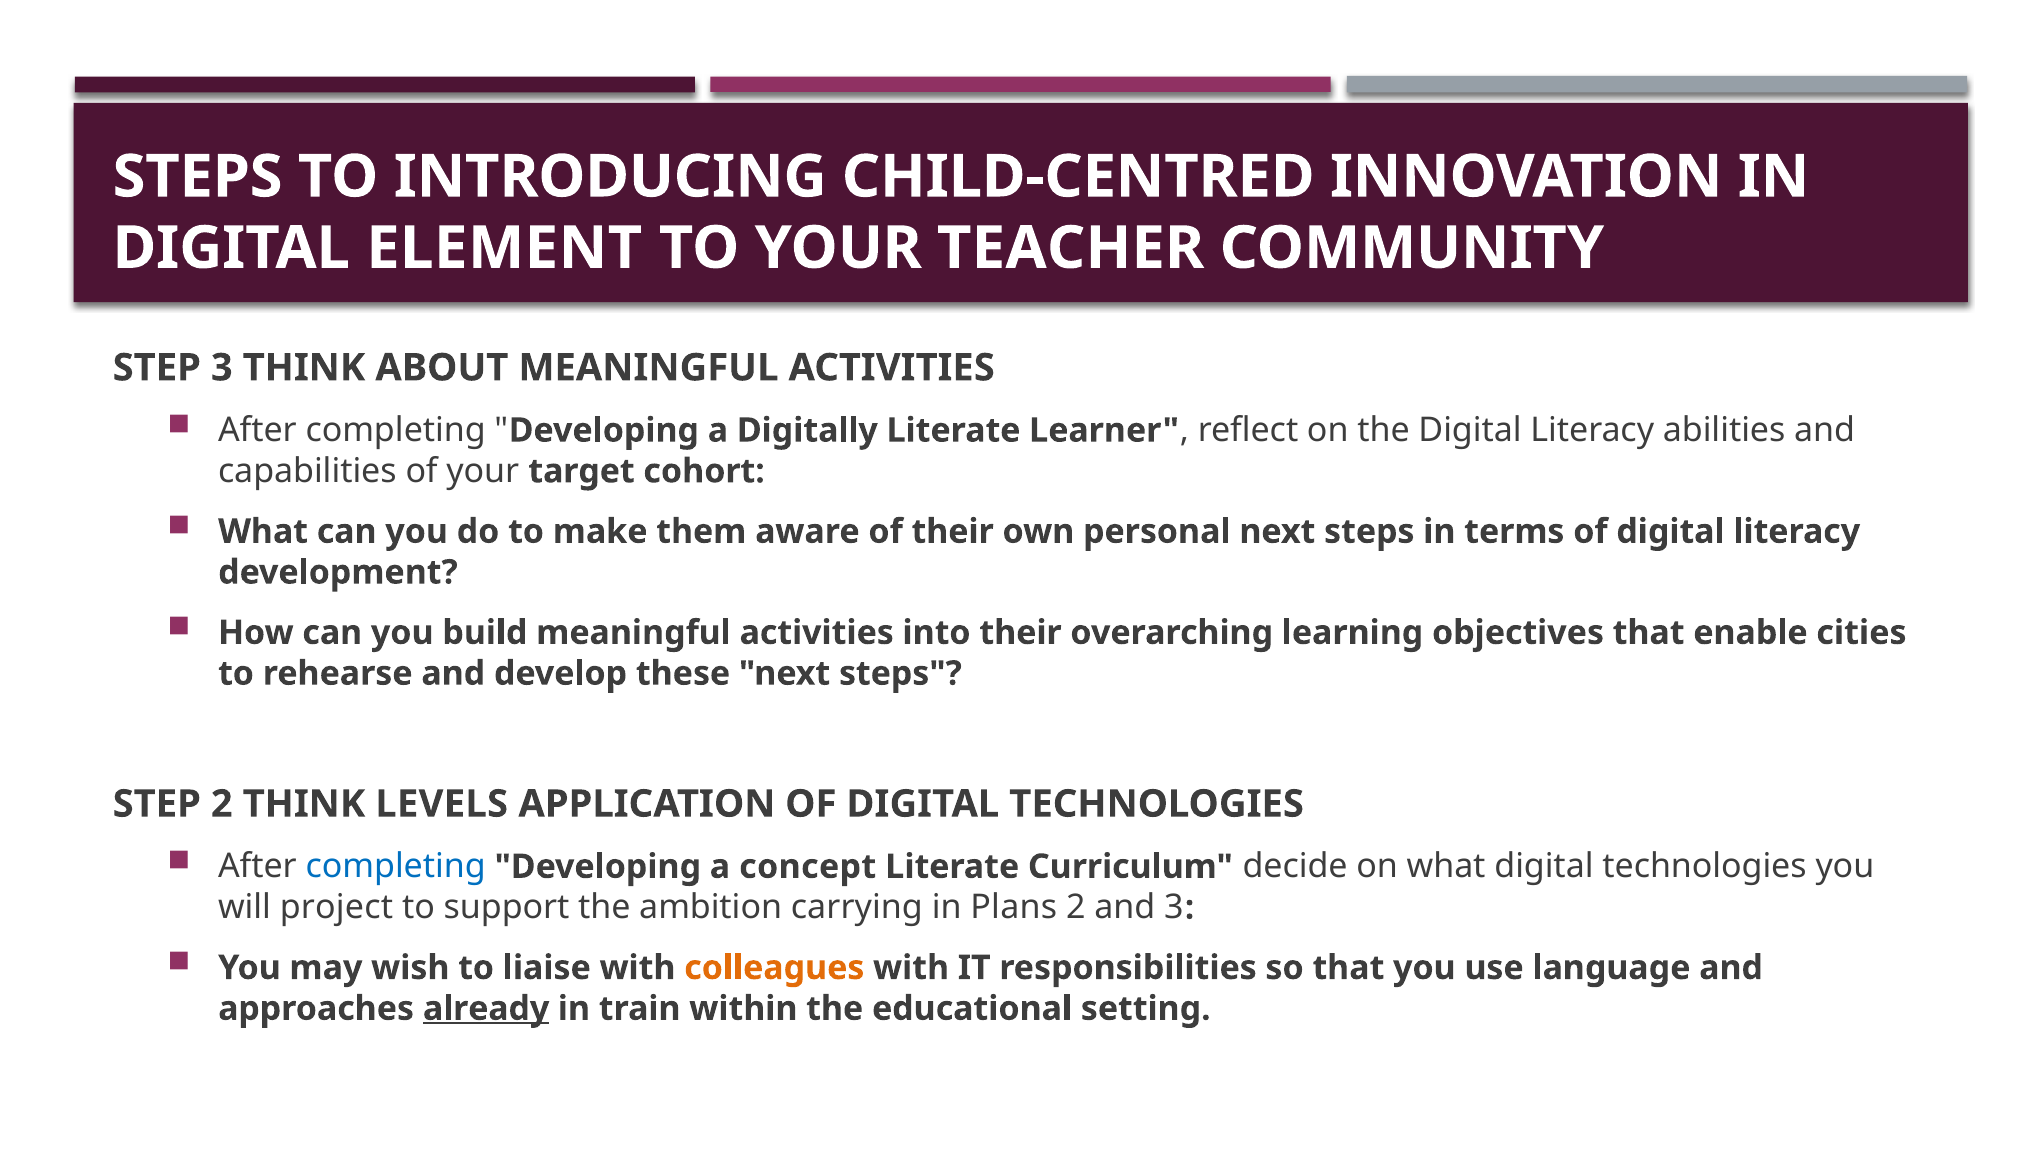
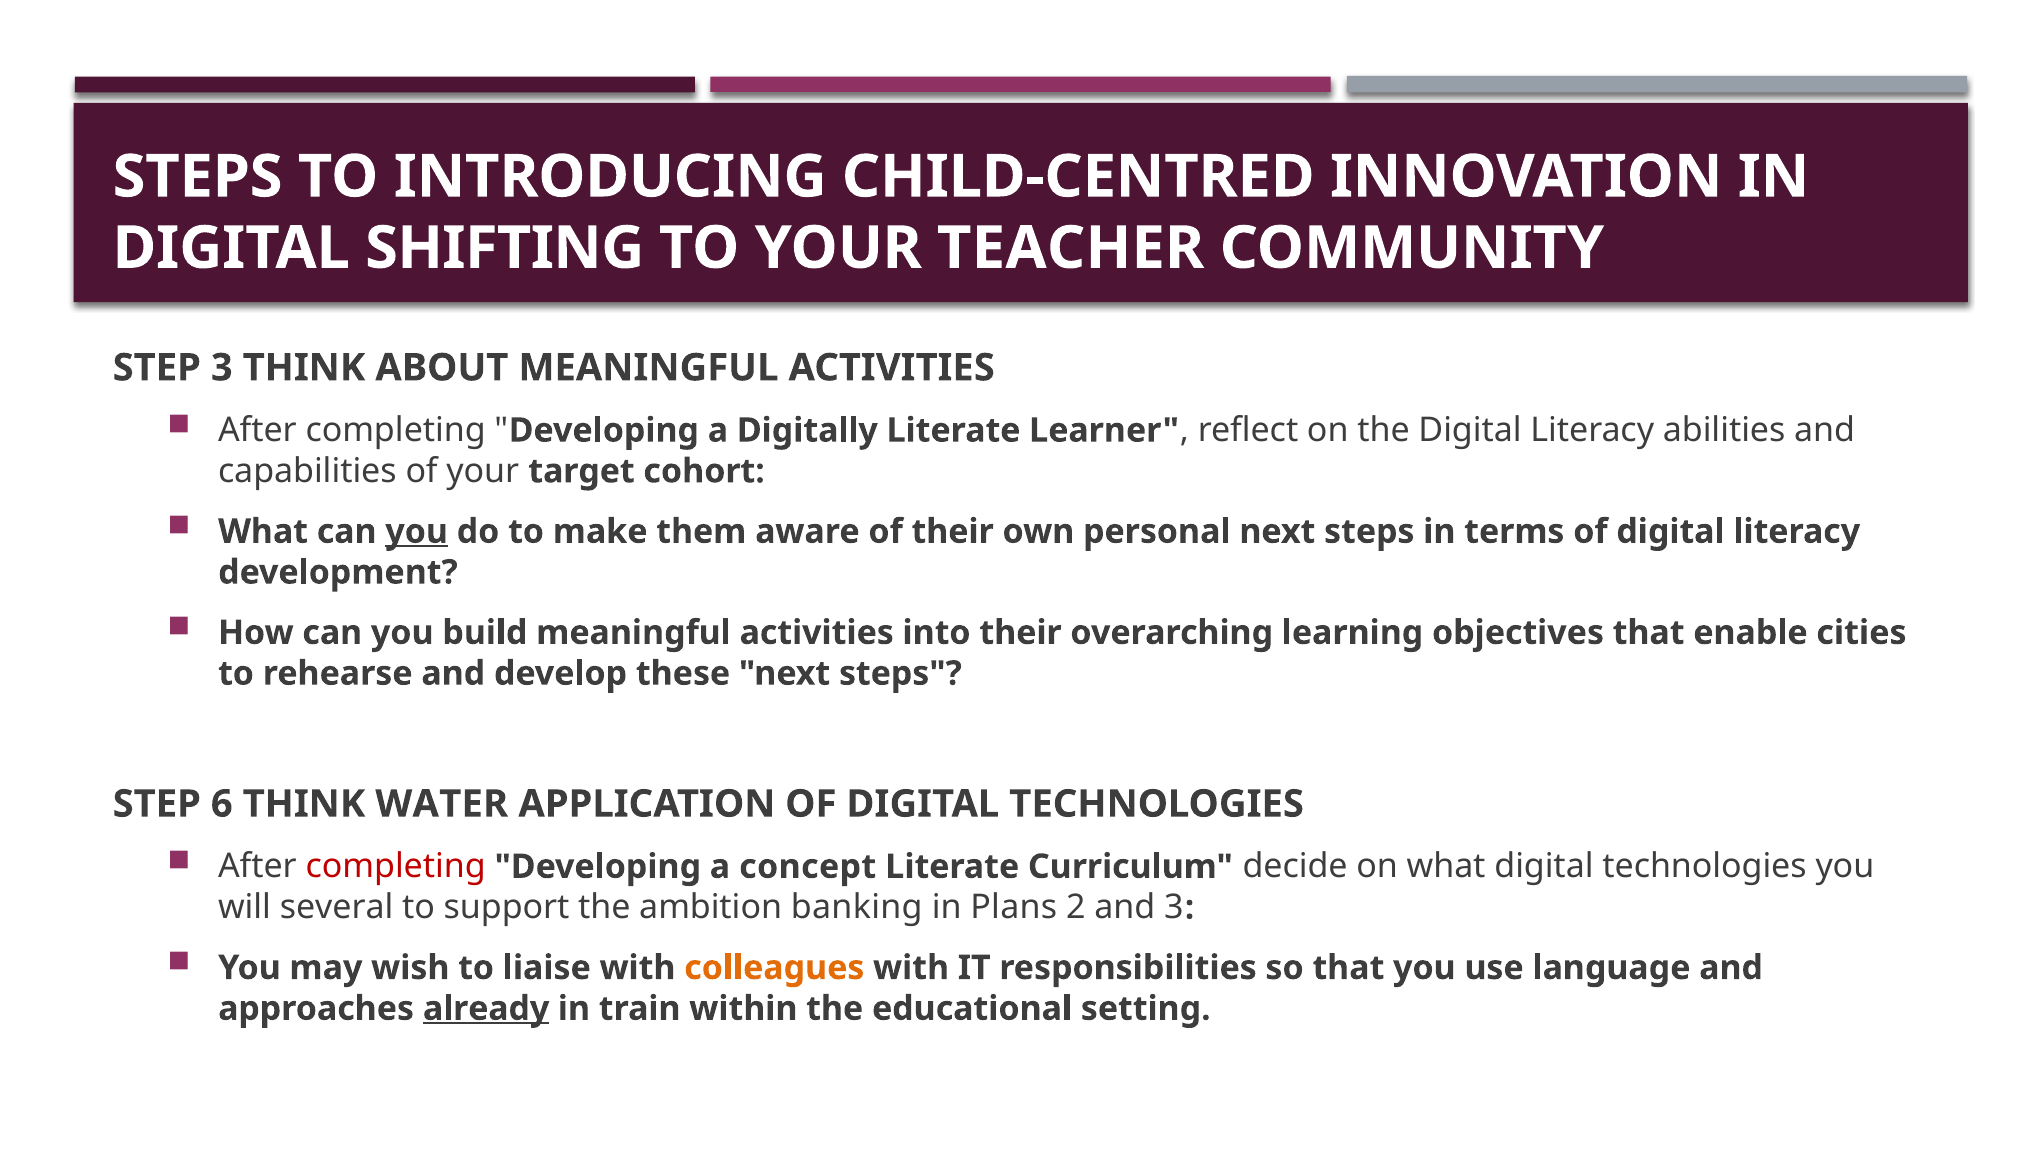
ELEMENT: ELEMENT -> SHIFTING
you at (417, 531) underline: none -> present
STEP 2: 2 -> 6
LEVELS: LEVELS -> WATER
completing at (396, 866) colour: blue -> red
project: project -> several
carrying: carrying -> banking
